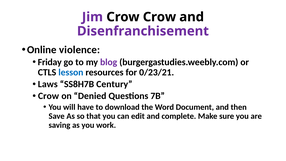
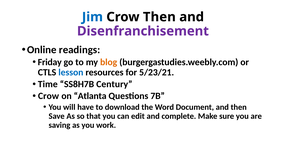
Jim colour: purple -> blue
Crow Crow: Crow -> Then
violence: violence -> readings
blog colour: purple -> orange
0/23/21: 0/23/21 -> 5/23/21
Laws: Laws -> Time
Denied: Denied -> Atlanta
